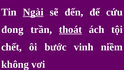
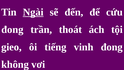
thoát underline: present -> none
chết: chết -> gieo
bước: bước -> tiếng
vinh niềm: niềm -> đong
